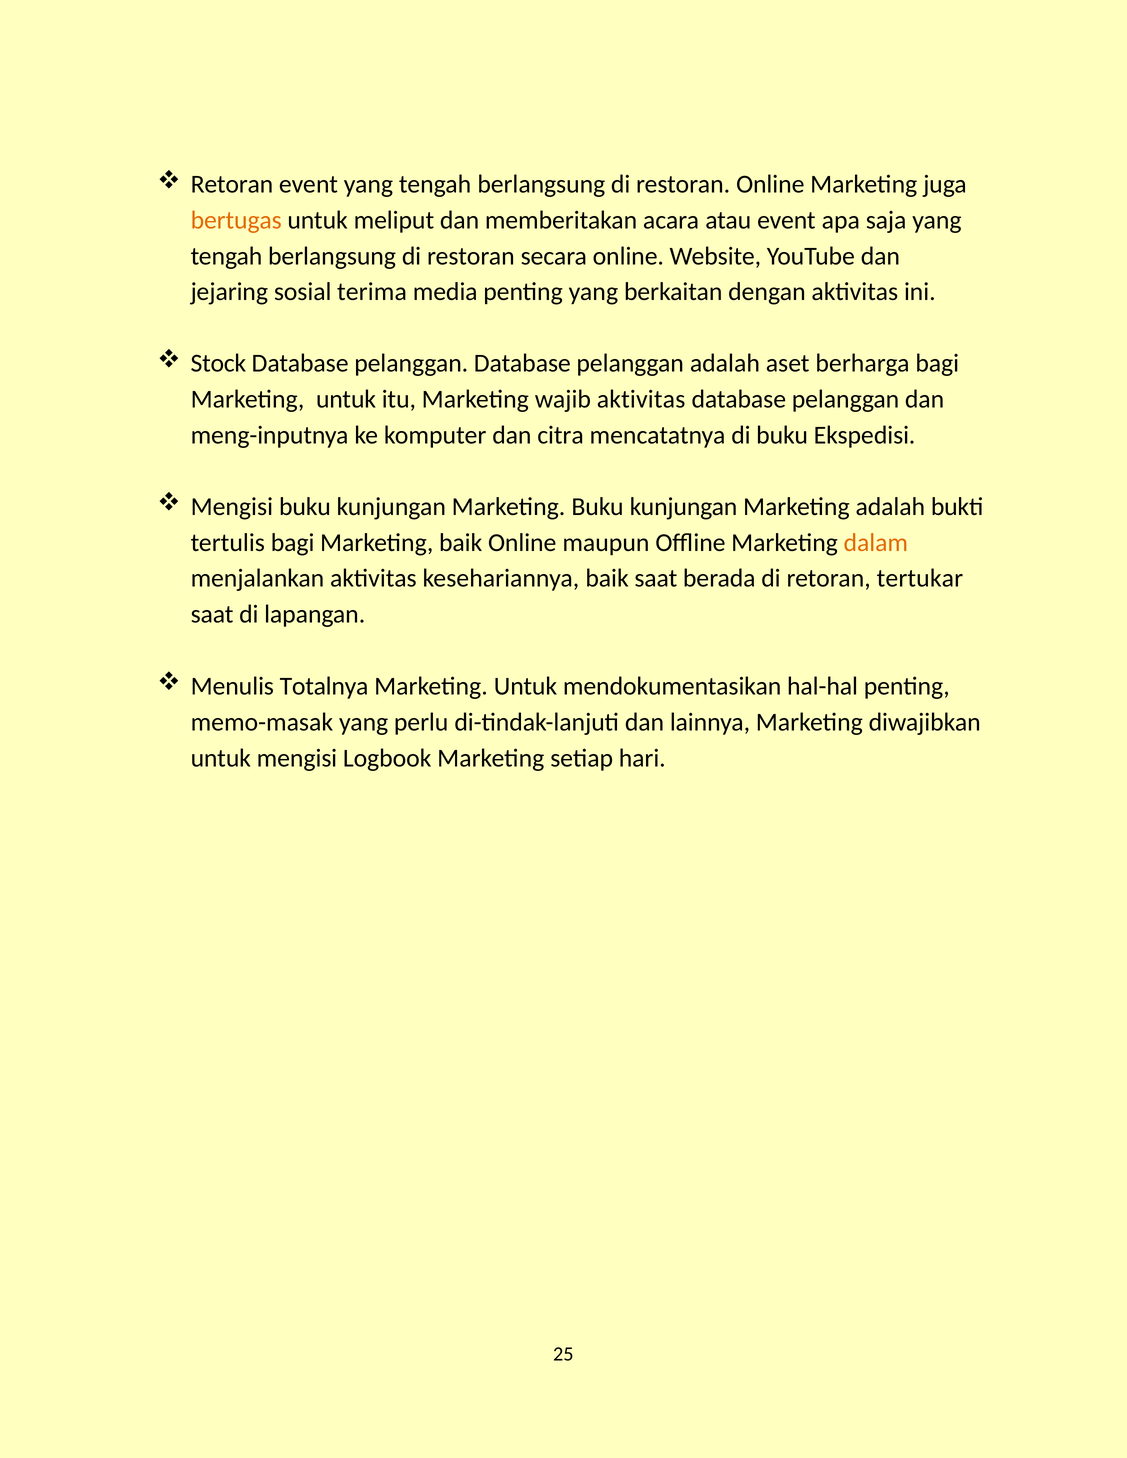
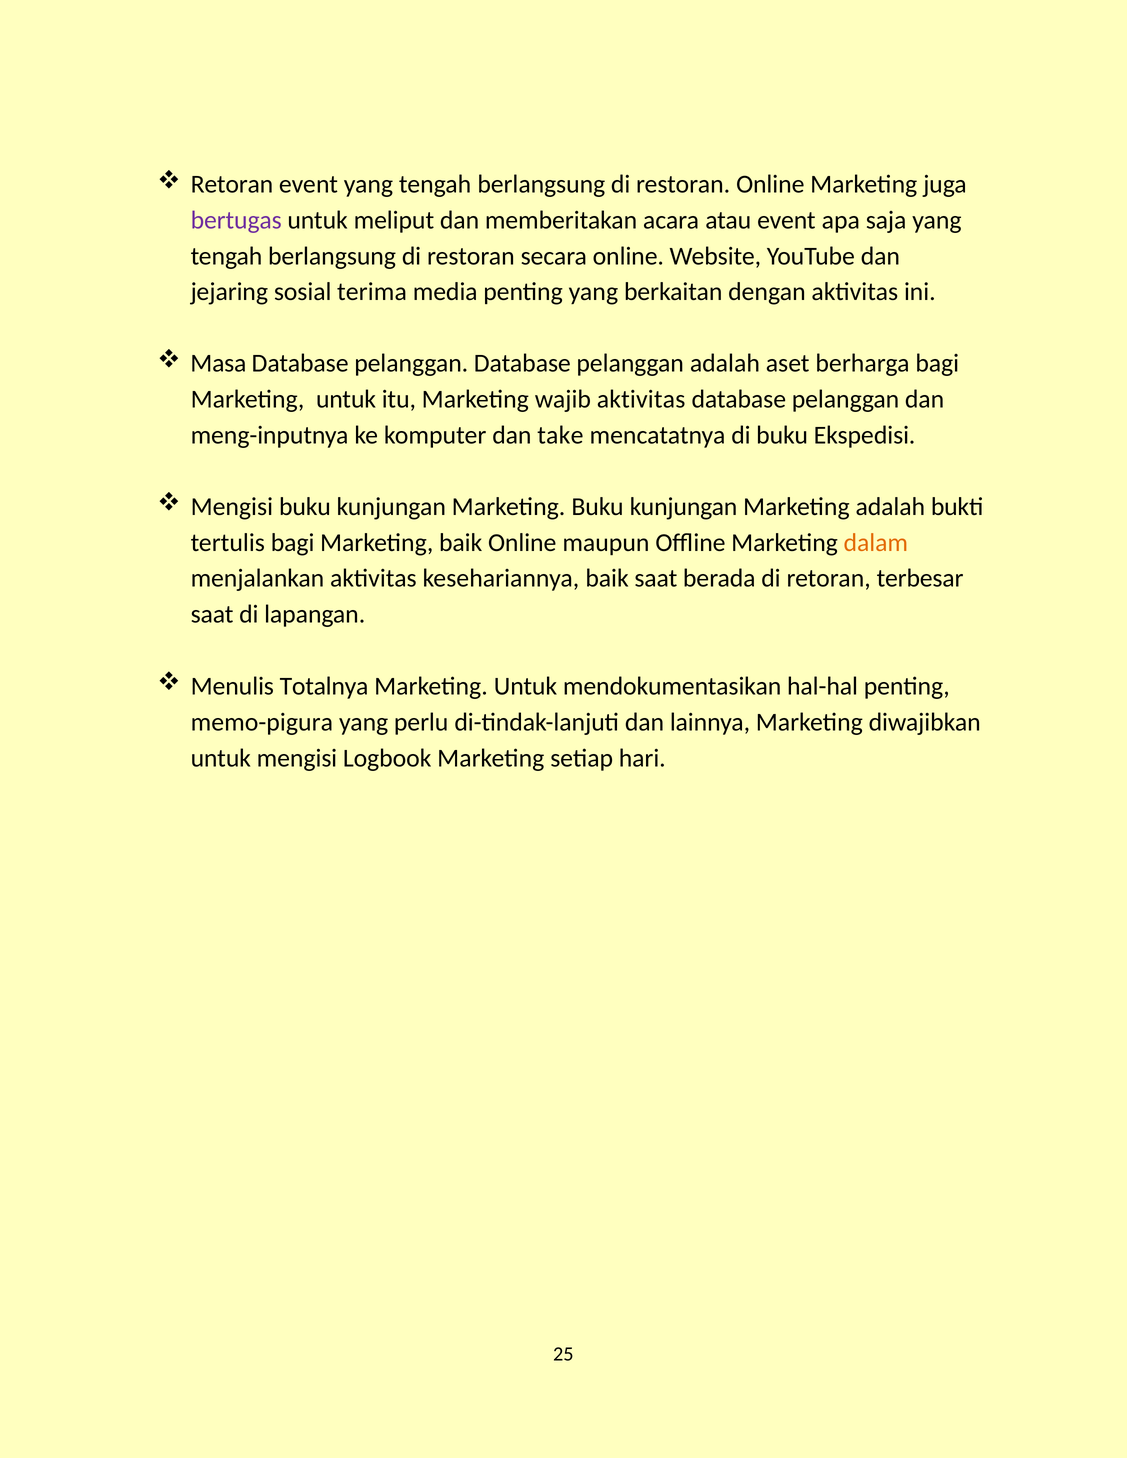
bertugas colour: orange -> purple
Stock: Stock -> Masa
citra: citra -> take
tertukar: tertukar -> terbesar
memo-masak: memo-masak -> memo-pigura
